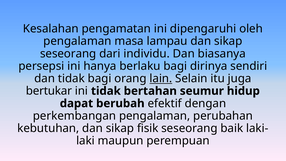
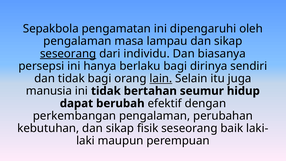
Kesalahan: Kesalahan -> Sepakbola
seseorang at (68, 54) underline: none -> present
bertukar: bertukar -> manusia
